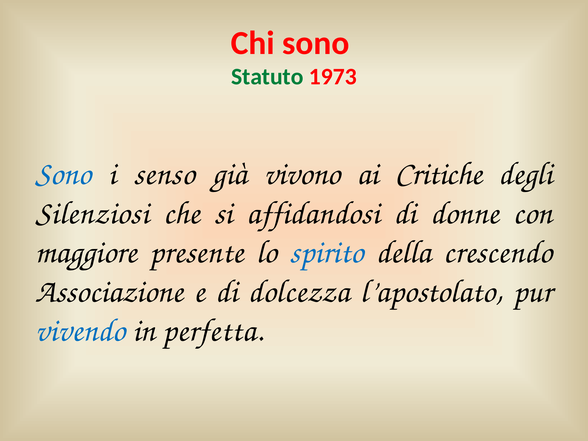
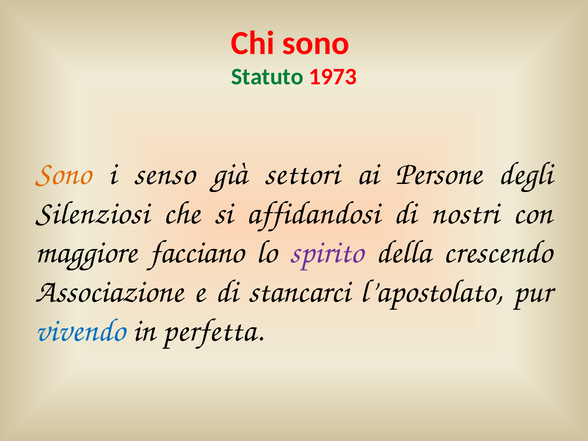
Sono at (63, 173) colour: blue -> orange
vivono: vivono -> settori
Critiche: Critiche -> Persone
donne: donne -> nostri
presente: presente -> facciano
spirito colour: blue -> purple
dolcezza: dolcezza -> stancarci
